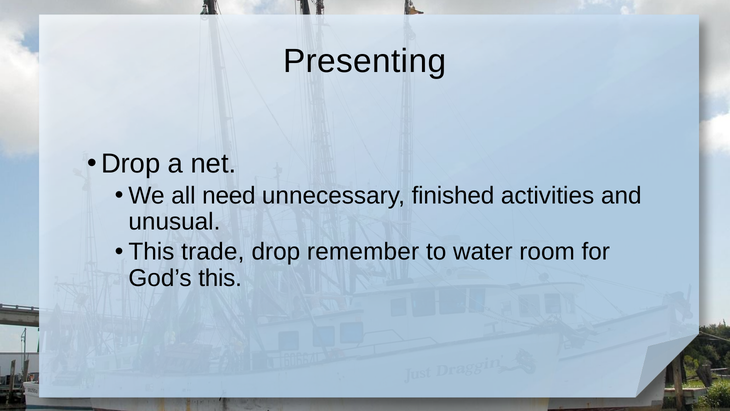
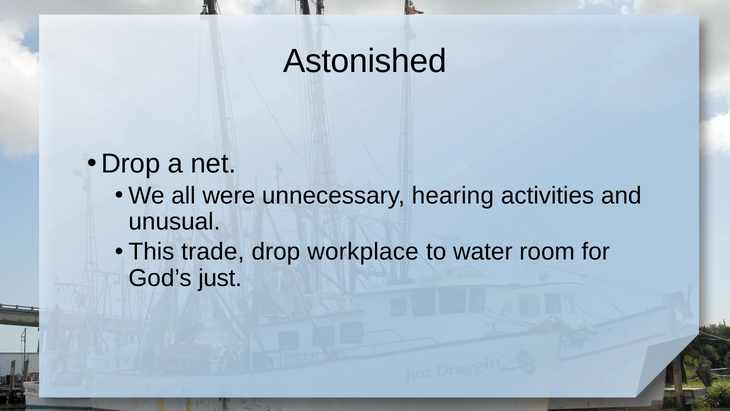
Presenting: Presenting -> Astonished
need: need -> were
finished: finished -> hearing
remember: remember -> workplace
God’s this: this -> just
